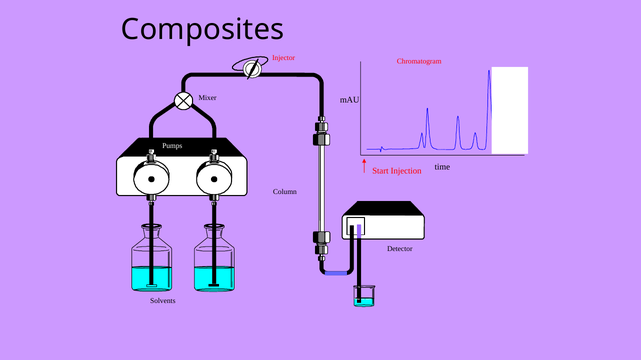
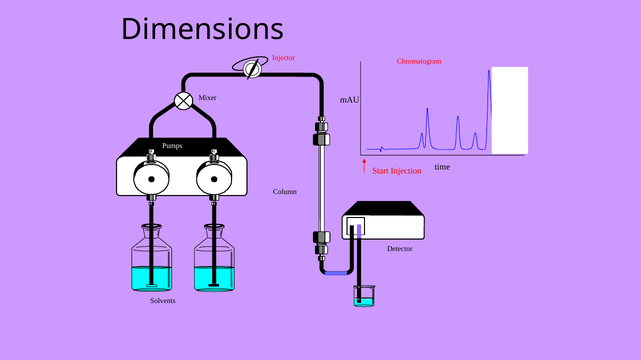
Composites: Composites -> Dimensions
